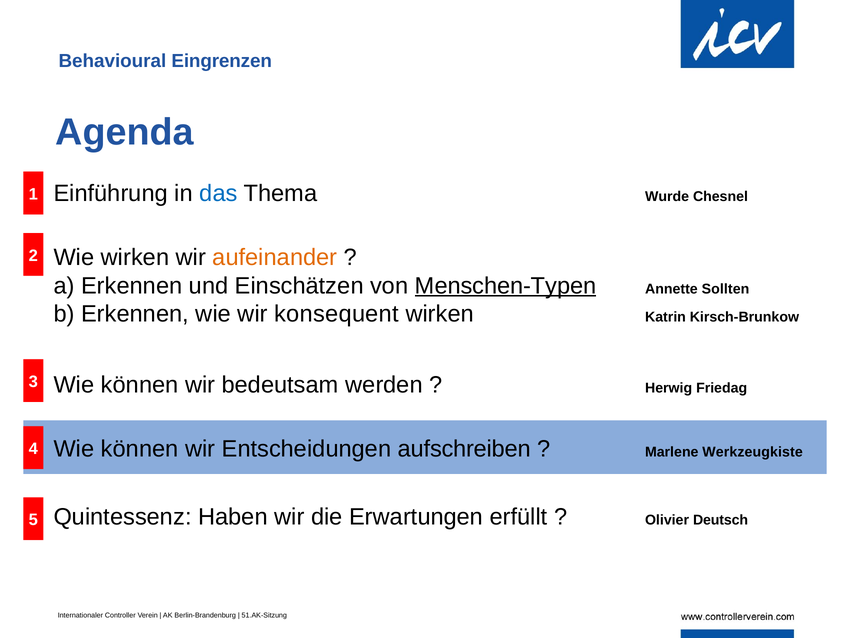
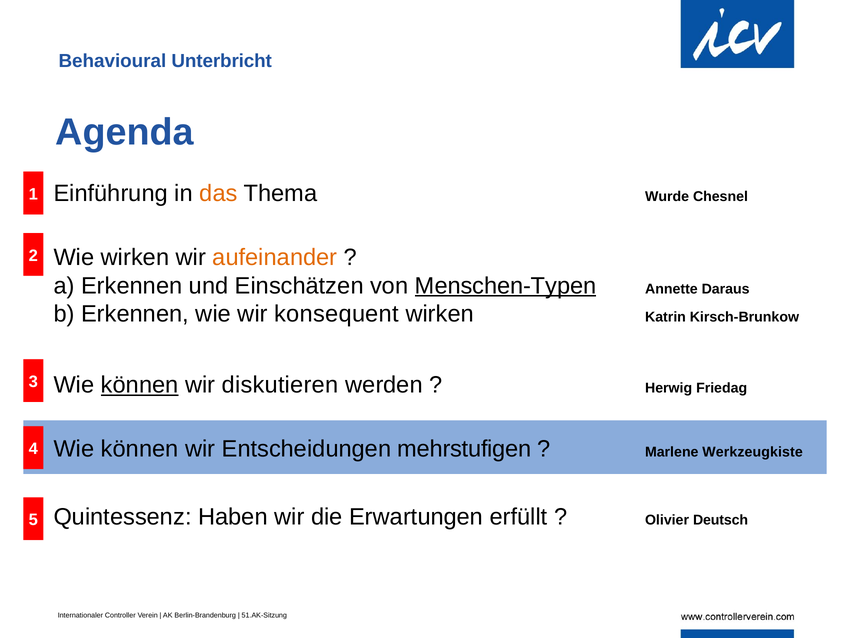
Eingrenzen: Eingrenzen -> Unterbricht
das colour: blue -> orange
Sollten: Sollten -> Daraus
können at (140, 385) underline: none -> present
bedeutsam: bedeutsam -> diskutieren
aufschreiben: aufschreiben -> mehrstufigen
